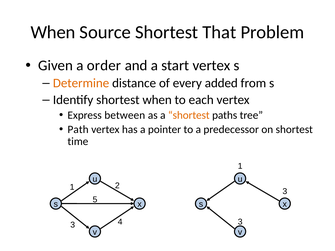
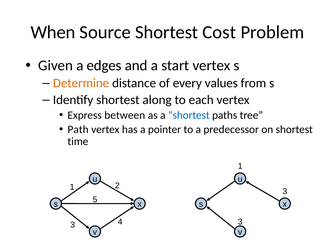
That: That -> Cost
order: order -> edges
added: added -> values
shortest when: when -> along
shortest at (189, 115) colour: orange -> blue
